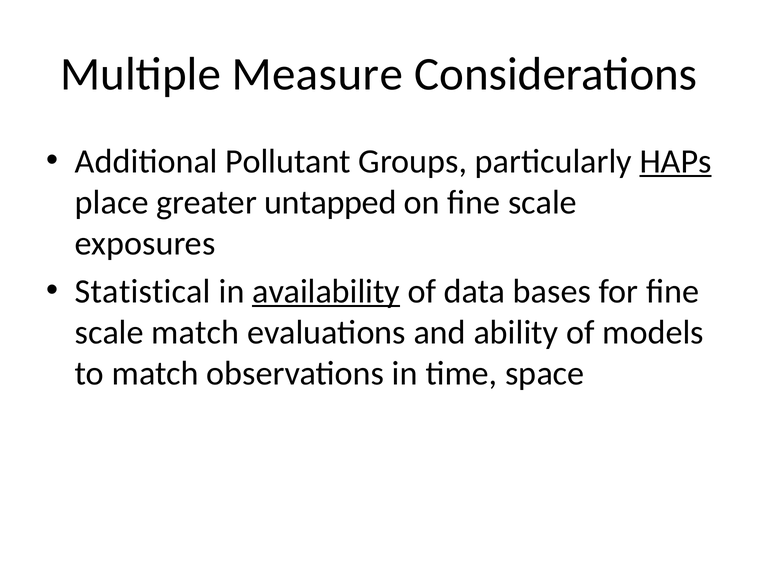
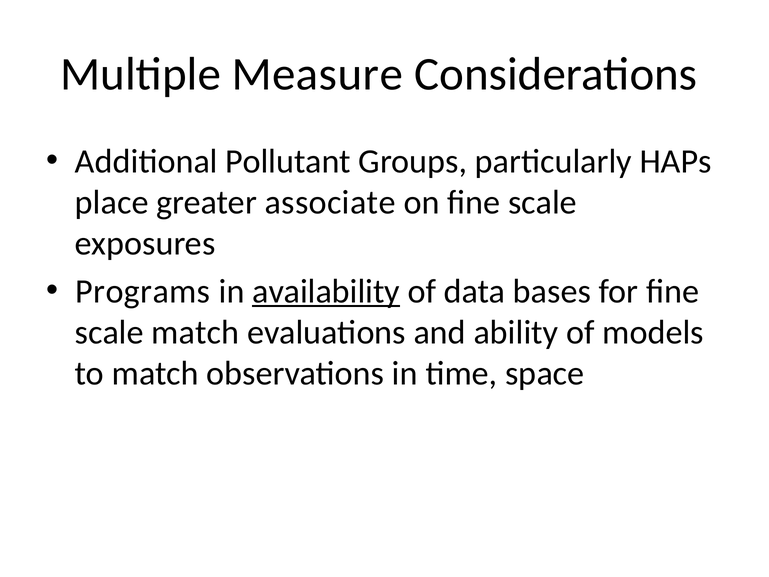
HAPs underline: present -> none
untapped: untapped -> associate
Statistical: Statistical -> Programs
